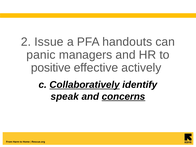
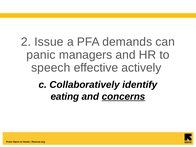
handouts: handouts -> demands
positive: positive -> speech
Collaboratively underline: present -> none
speak: speak -> eating
